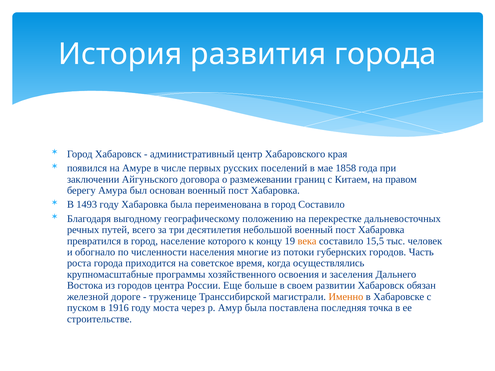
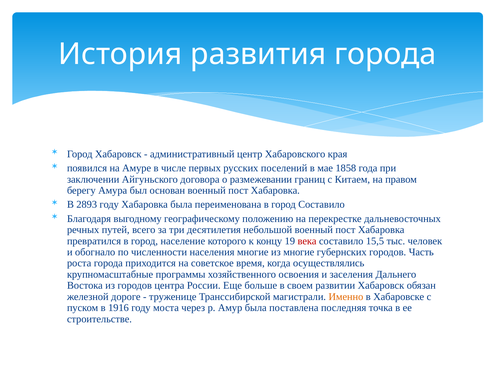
1493: 1493 -> 2893
века colour: orange -> red
из потоки: потоки -> многие
